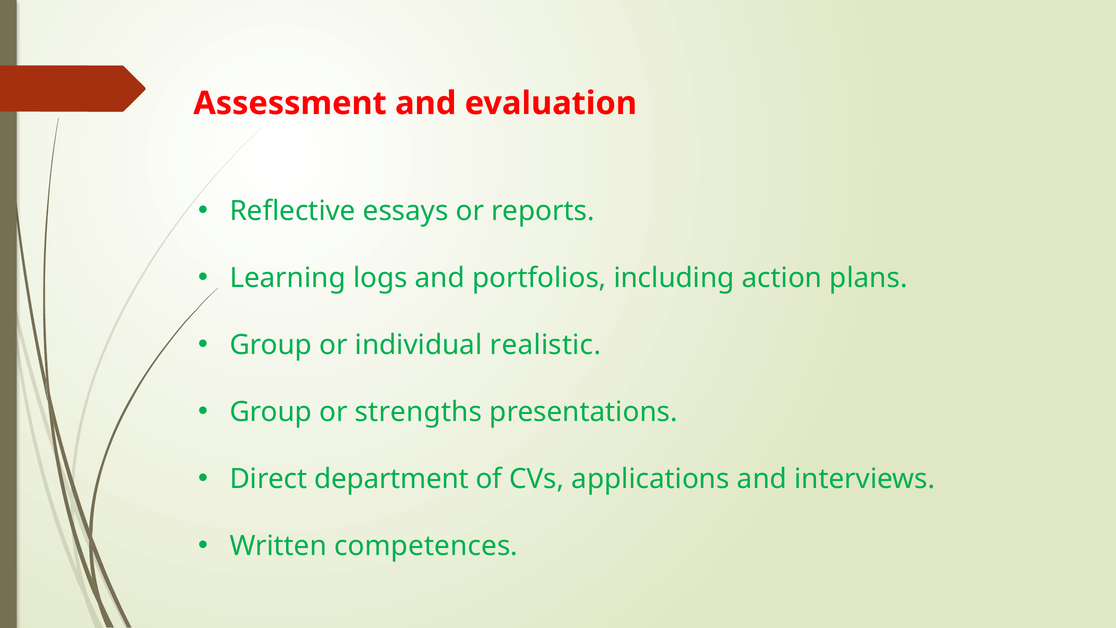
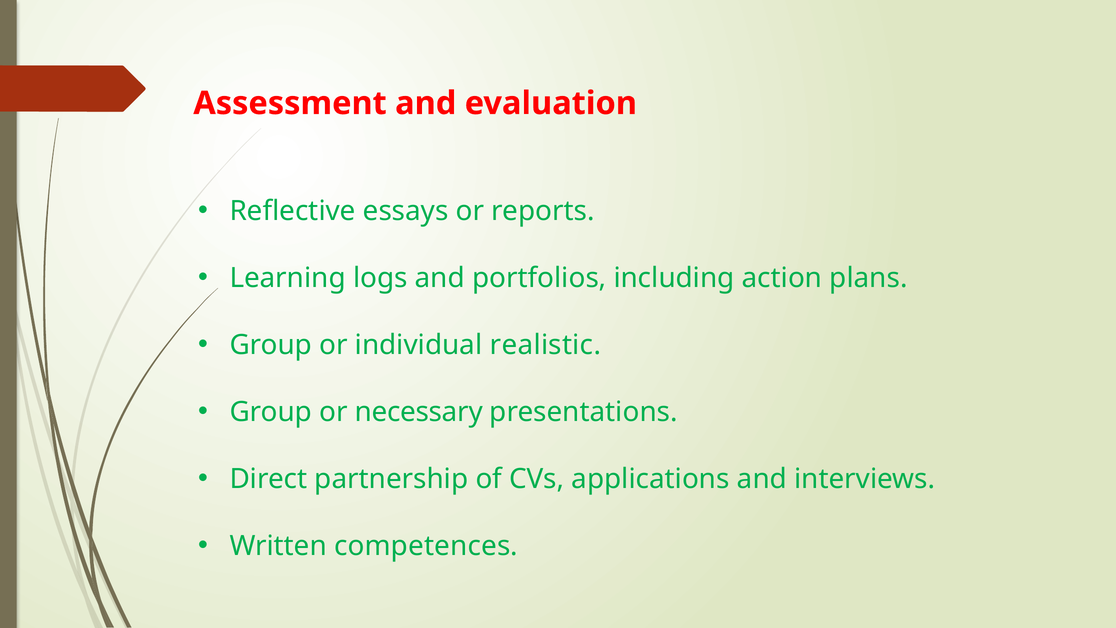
strengths: strengths -> necessary
department: department -> partnership
